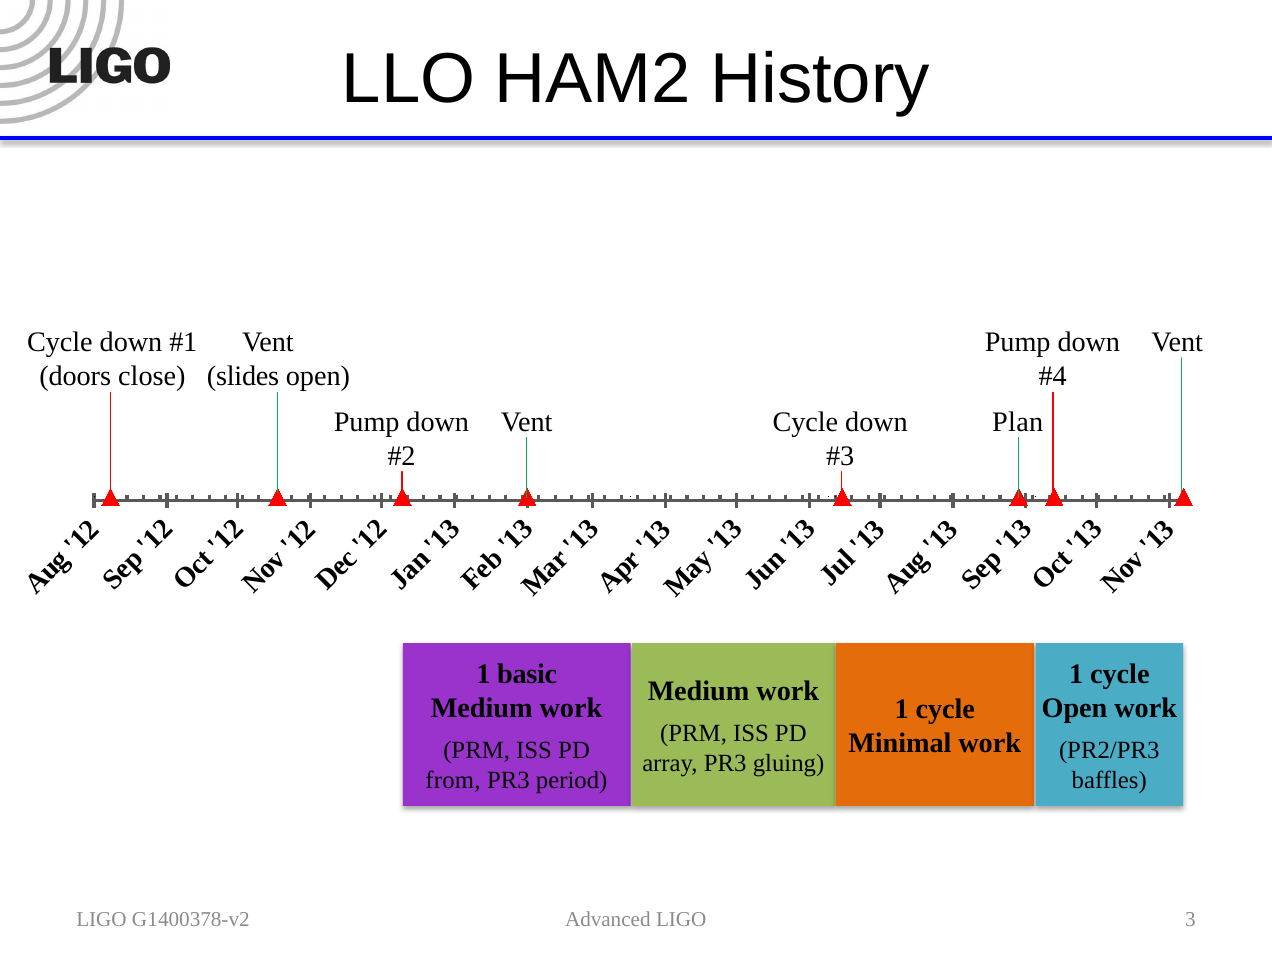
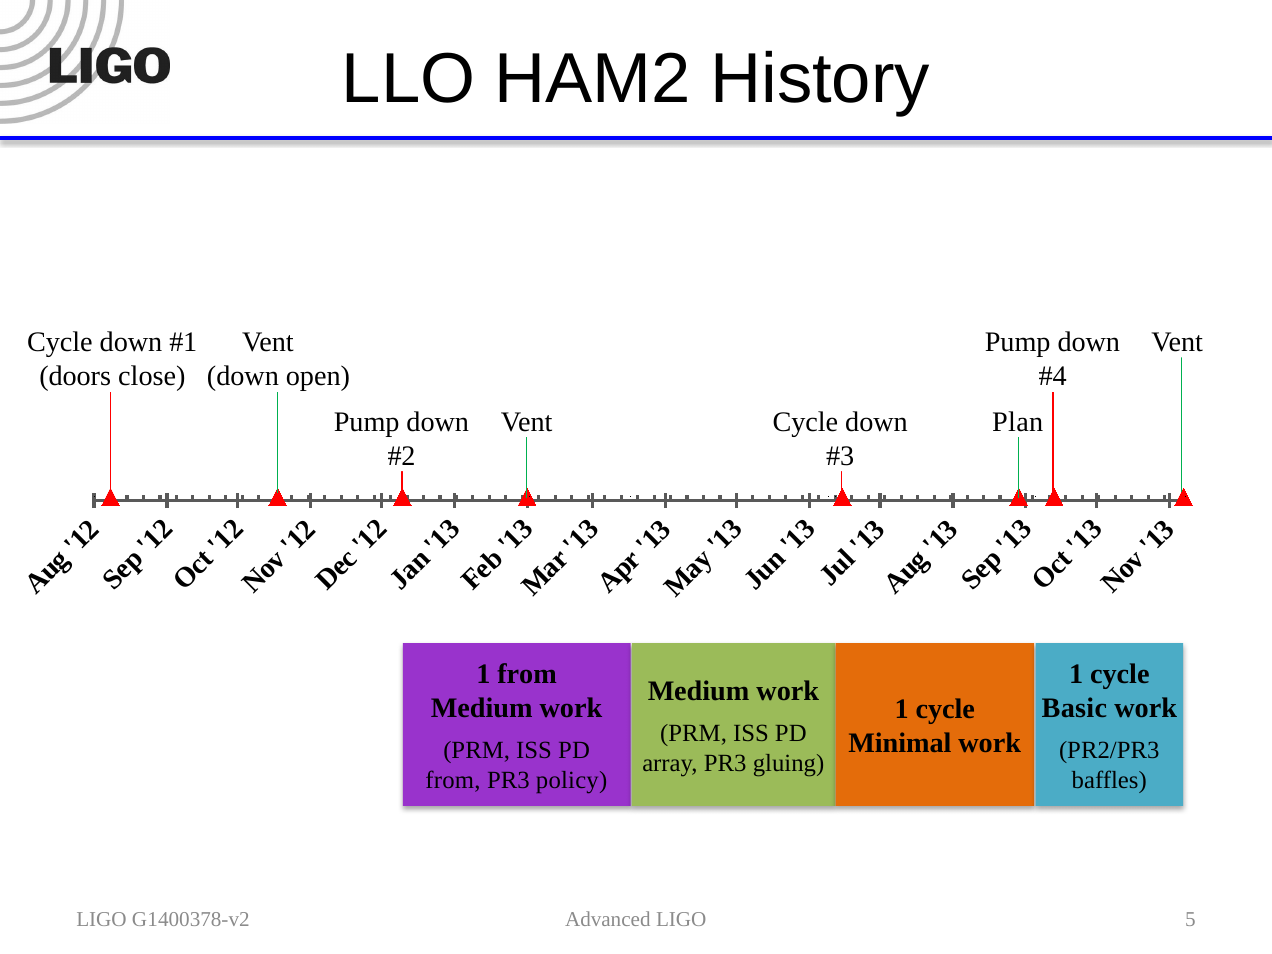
slides at (243, 376): slides -> down
1 basic: basic -> from
Open at (1075, 708): Open -> Basic
period: period -> policy
G1400378-v2 3: 3 -> 5
